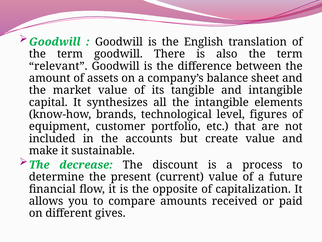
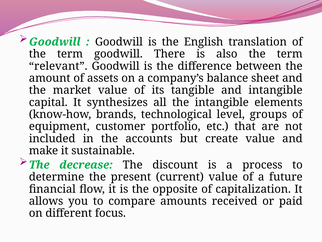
figures: figures -> groups
gives: gives -> focus
